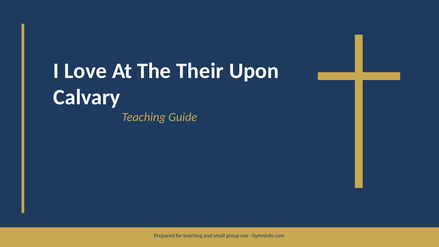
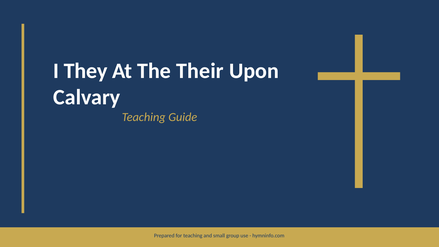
Love: Love -> They
